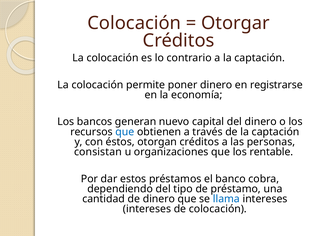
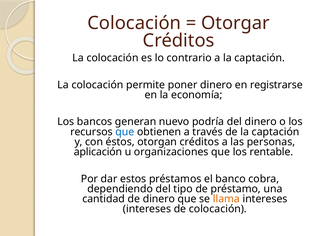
capital: capital -> podría
consistan: consistan -> aplicación
llama colour: blue -> orange
